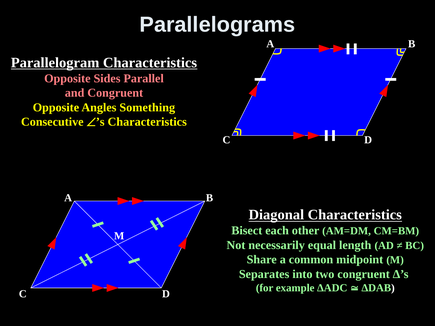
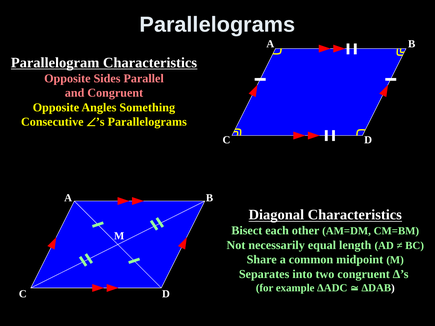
’s Characteristics: Characteristics -> Parallelograms
